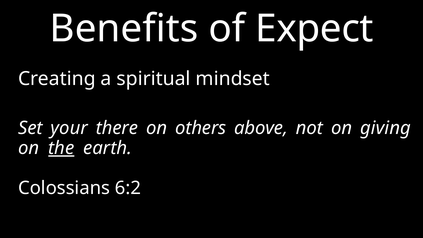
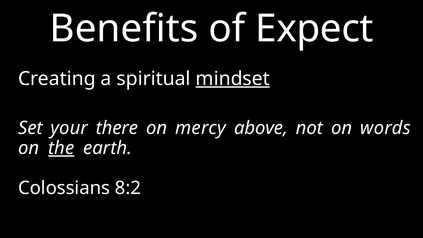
mindset underline: none -> present
others: others -> mercy
giving: giving -> words
6:2: 6:2 -> 8:2
